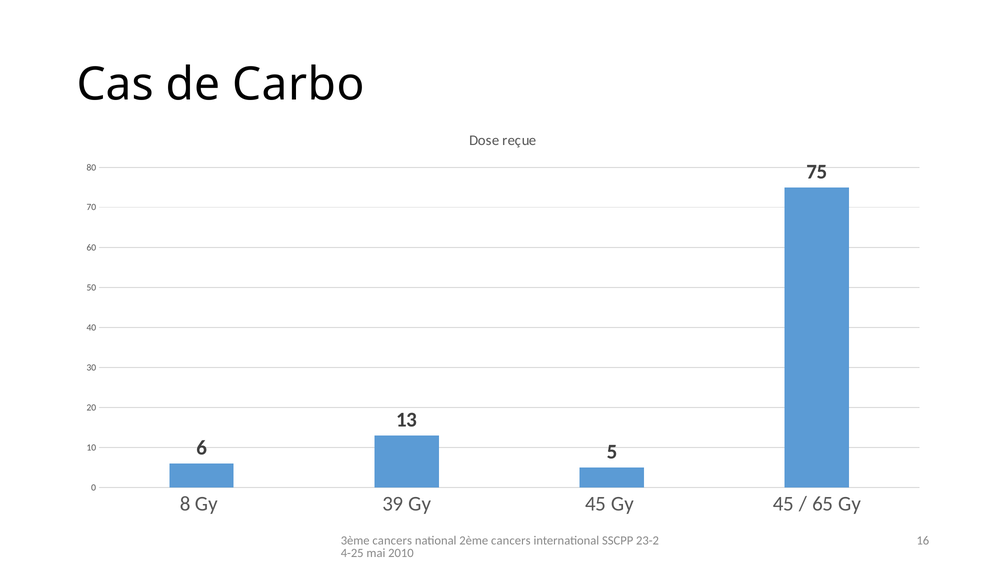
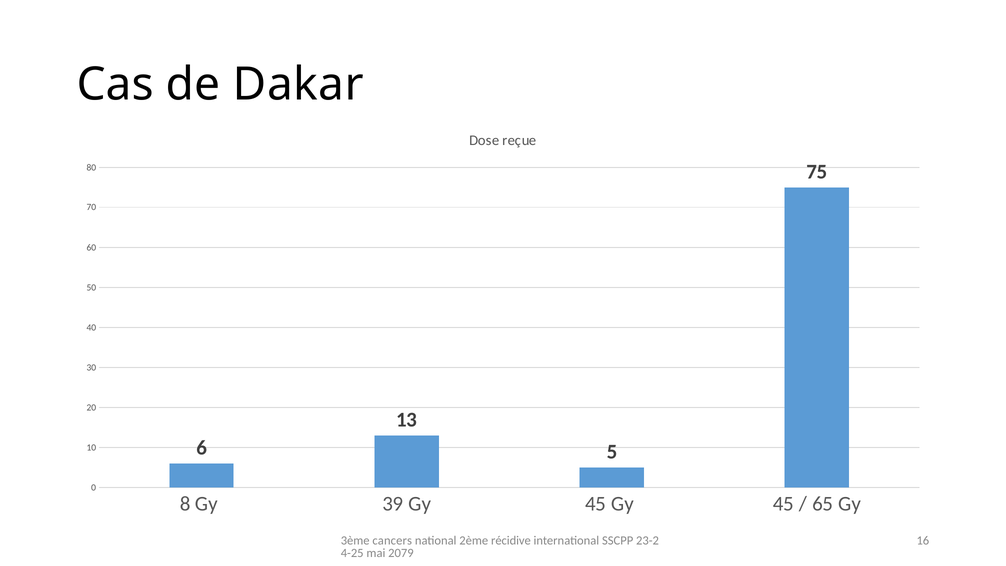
Carbo: Carbo -> Dakar
2ème cancers: cancers -> récidive
2010: 2010 -> 2079
